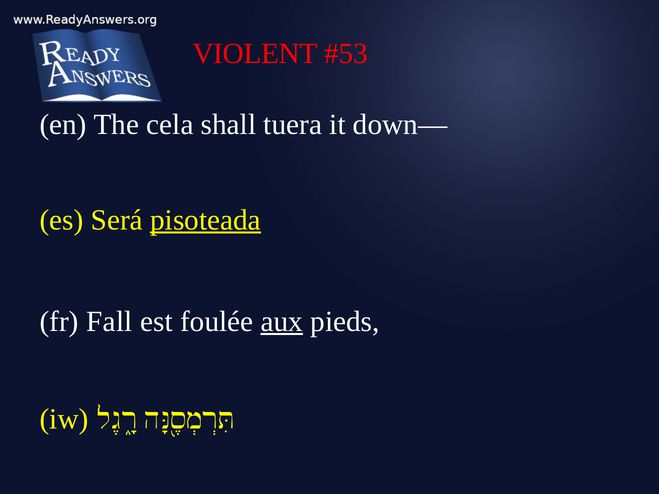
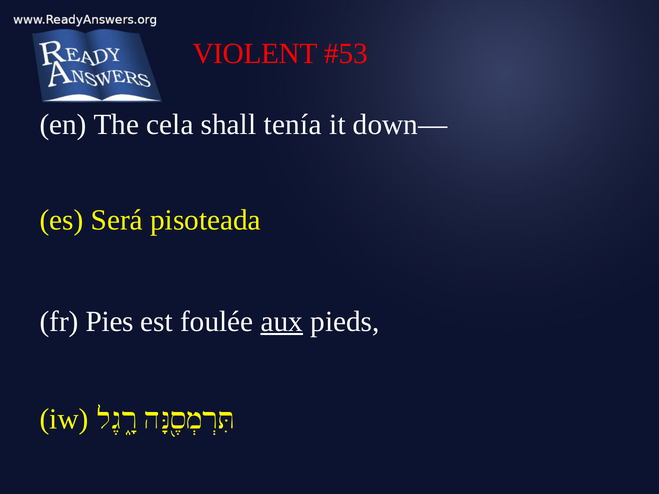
tuera: tuera -> tenía
pisoteada underline: present -> none
Fall: Fall -> Pies
